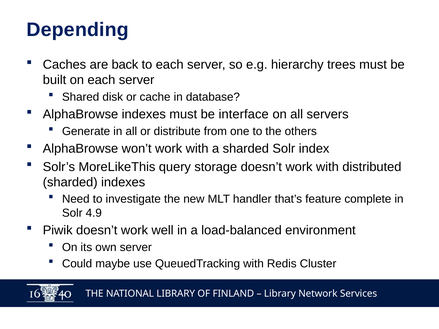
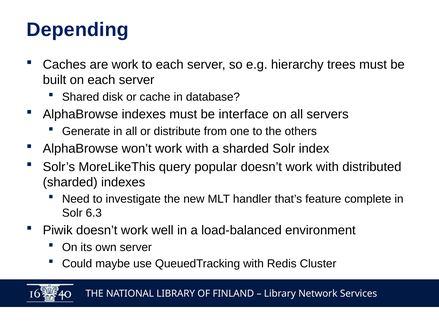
are back: back -> work
storage: storage -> popular
4.9: 4.9 -> 6.3
